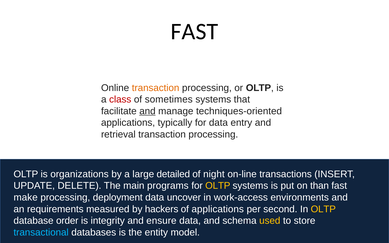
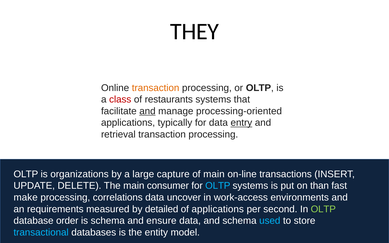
FAST at (194, 32): FAST -> THEY
sometimes: sometimes -> restaurants
techniques-oriented: techniques-oriented -> processing-oriented
entry underline: none -> present
detailed: detailed -> capture
of night: night -> main
programs: programs -> consumer
OLTP at (218, 186) colour: yellow -> light blue
deployment: deployment -> correlations
hackers: hackers -> detailed
OLTP at (323, 209) colour: yellow -> light green
is integrity: integrity -> schema
used colour: yellow -> light blue
